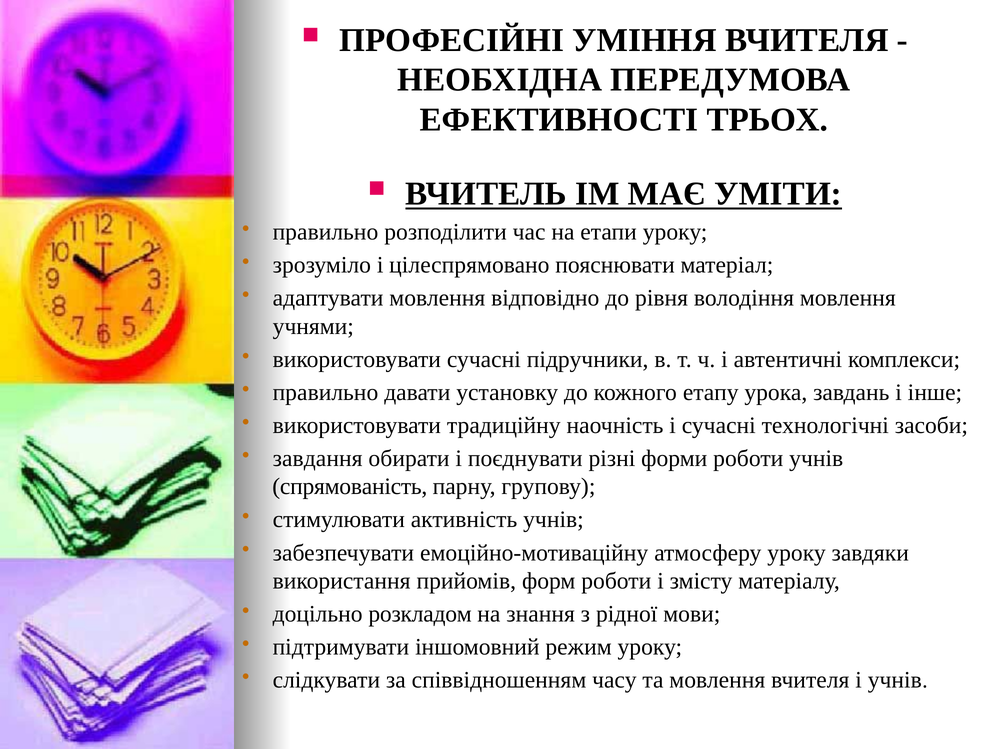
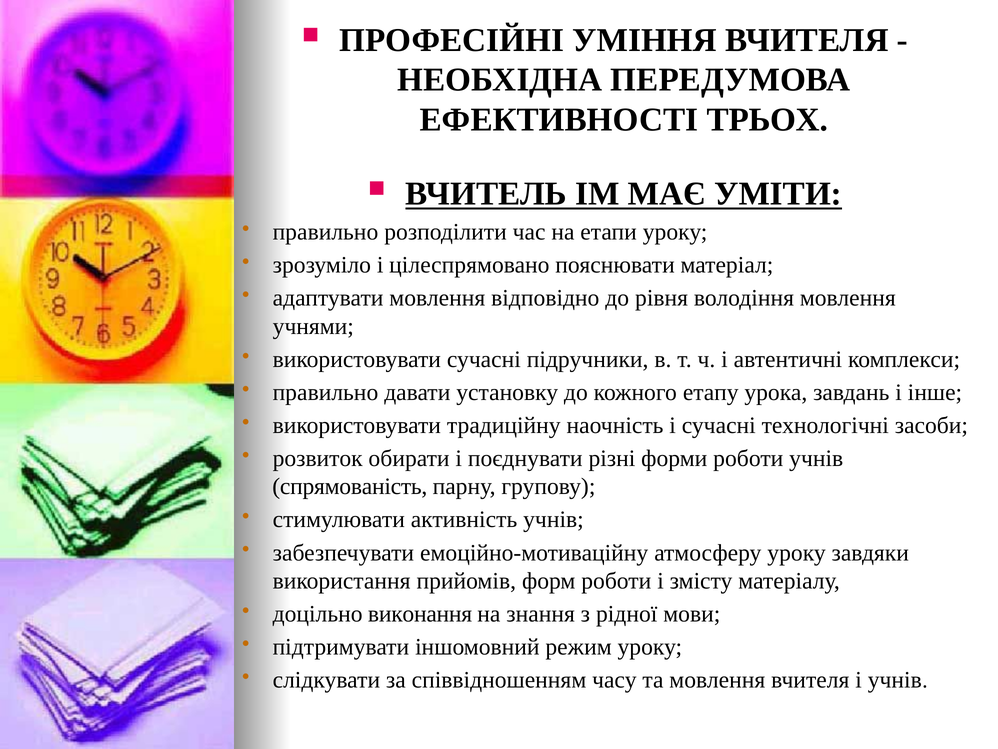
завдання: завдання -> розвиток
розкладом: розкладом -> виконання
